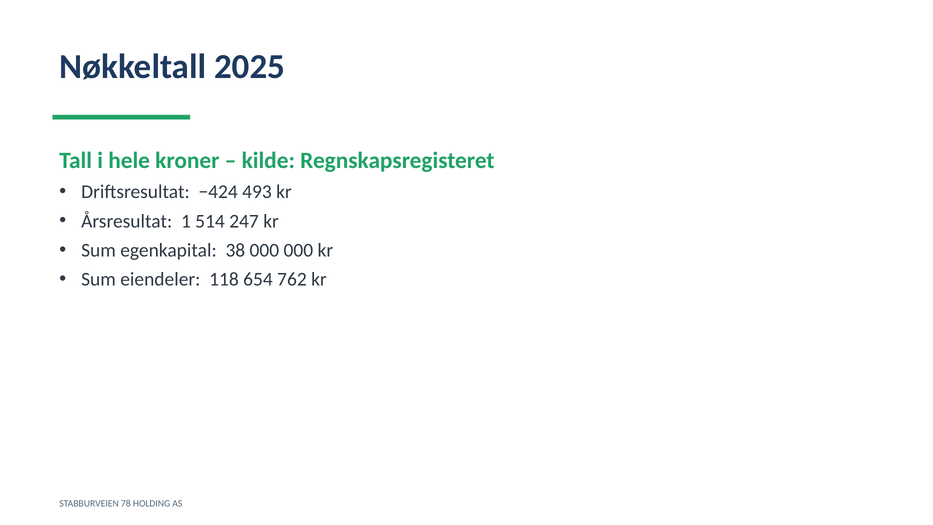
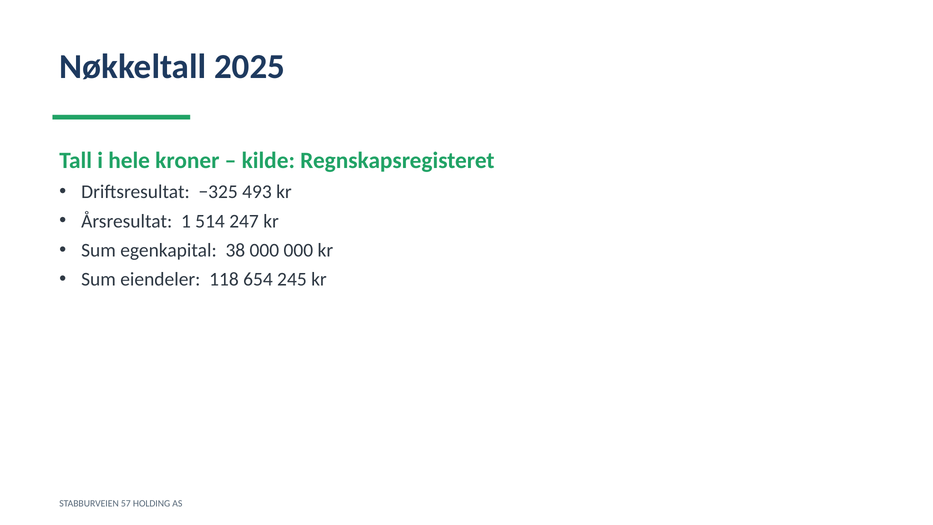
−424: −424 -> −325
762: 762 -> 245
78: 78 -> 57
